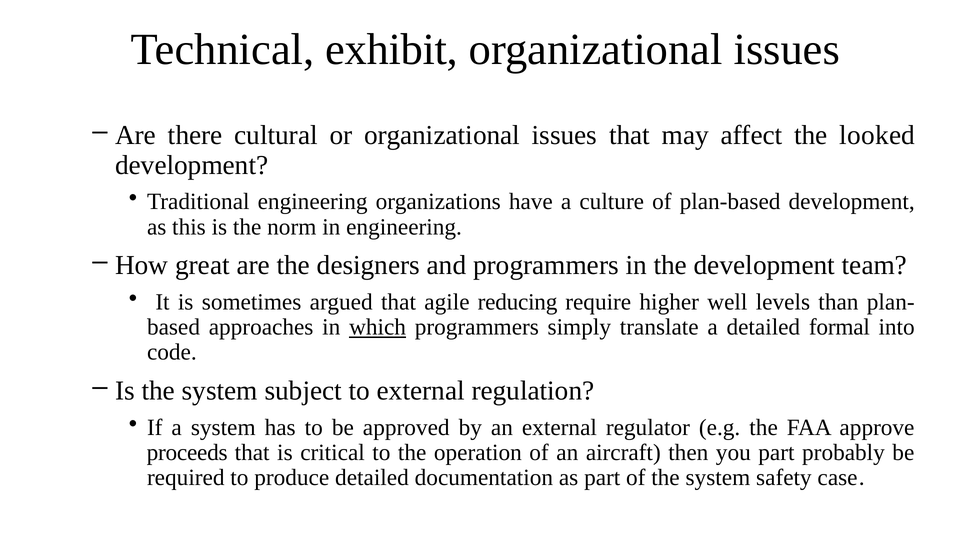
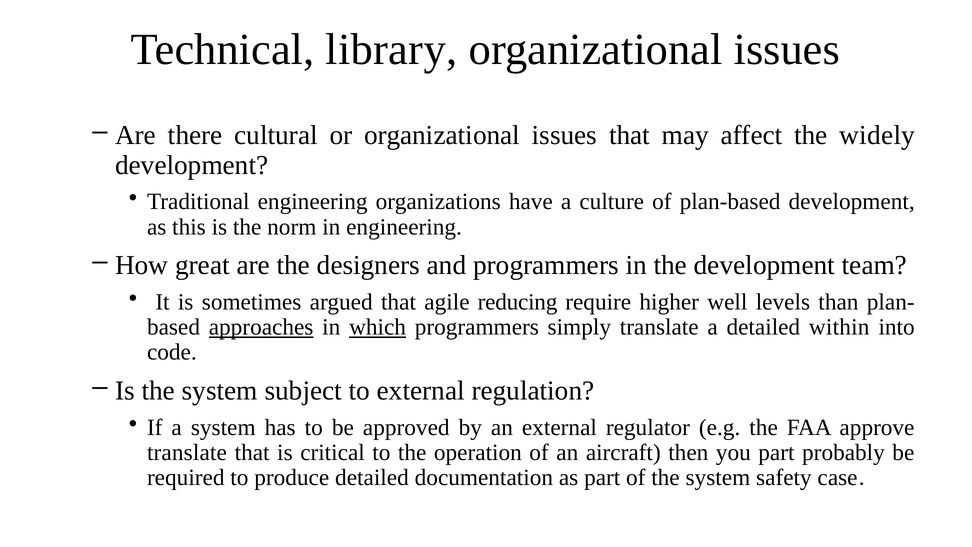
exhibit: exhibit -> library
looked: looked -> widely
approaches underline: none -> present
formal: formal -> within
proceeds at (187, 452): proceeds -> translate
